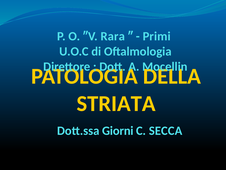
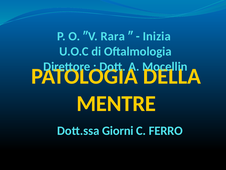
Primi: Primi -> Inizia
STRIATA: STRIATA -> MENTRE
SECCA: SECCA -> FERRO
